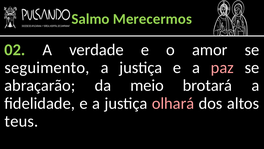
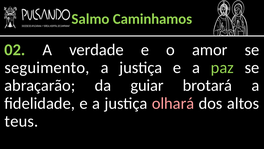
Merecermos: Merecermos -> Caminhamos
paz colour: pink -> light green
meio: meio -> guiar
